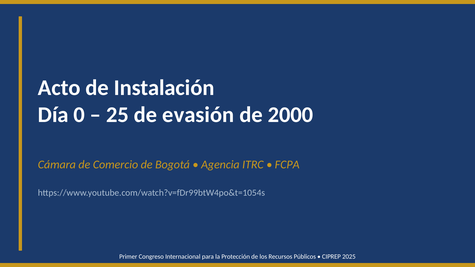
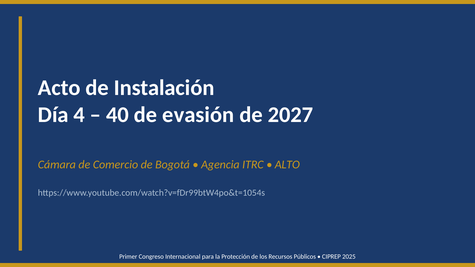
0: 0 -> 4
25: 25 -> 40
2000: 2000 -> 2027
FCPA: FCPA -> ALTO
